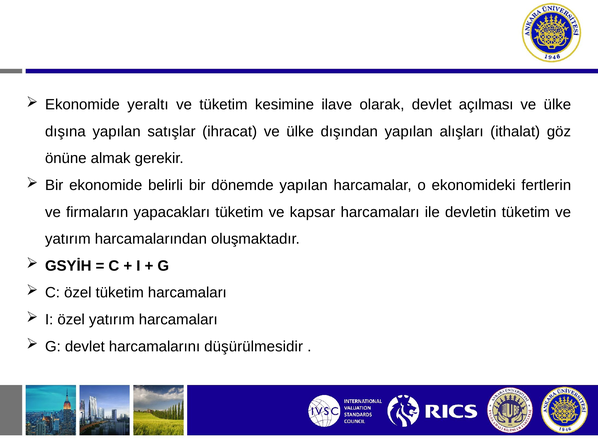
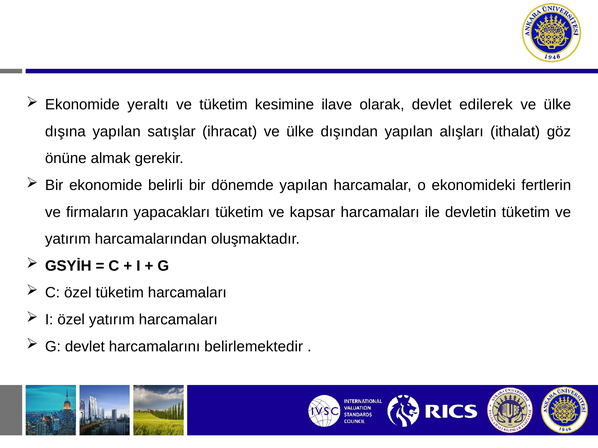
açılması: açılması -> edilerek
düşürülmesidir: düşürülmesidir -> belirlemektedir
